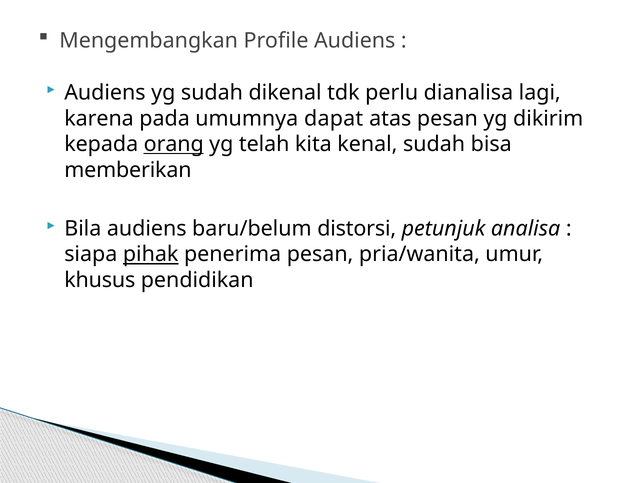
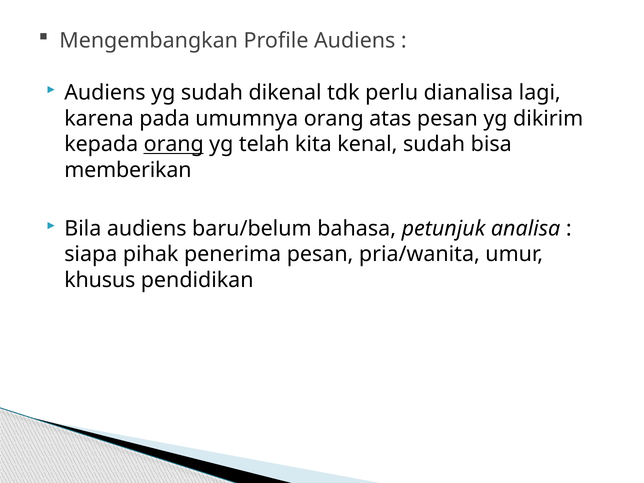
umumnya dapat: dapat -> orang
distorsi: distorsi -> bahasa
pihak underline: present -> none
